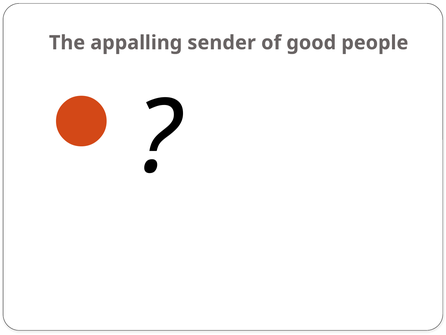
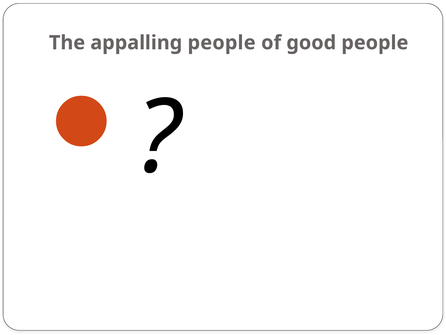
appalling sender: sender -> people
